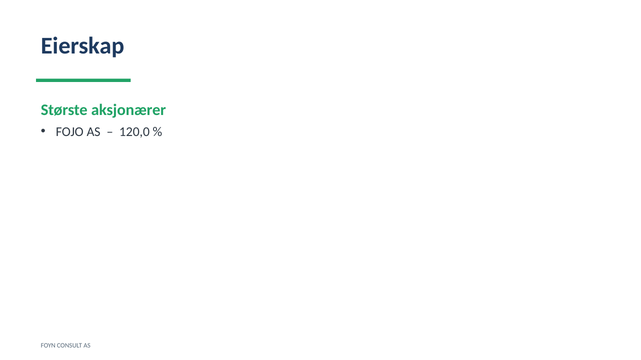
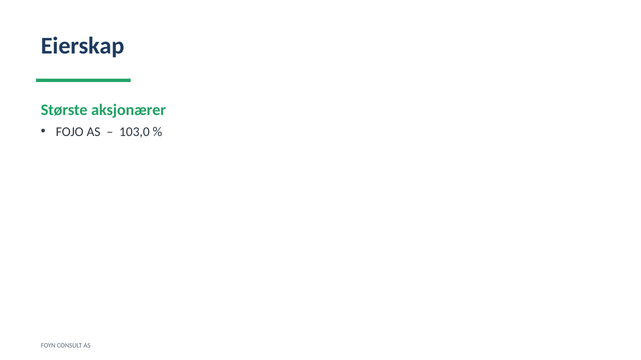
120,0: 120,0 -> 103,0
